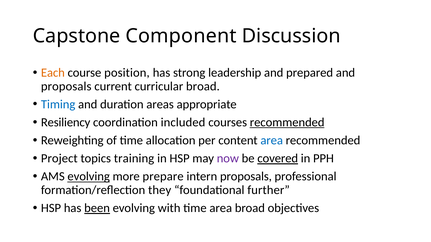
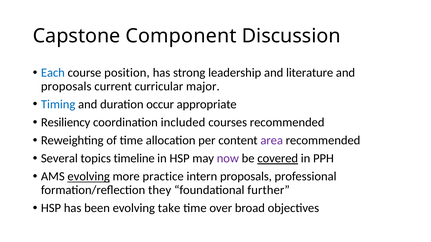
Each colour: orange -> blue
prepared: prepared -> literature
curricular broad: broad -> major
areas: areas -> occur
recommended at (287, 123) underline: present -> none
area at (272, 141) colour: blue -> purple
Project: Project -> Several
training: training -> timeline
prepare: prepare -> practice
been underline: present -> none
with: with -> take
time area: area -> over
